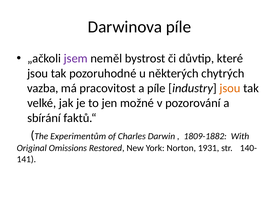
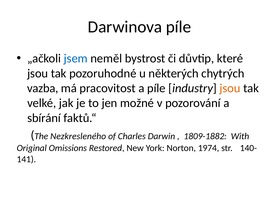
jsem colour: purple -> blue
Experimentům: Experimentům -> Nezkresleného
1931: 1931 -> 1974
